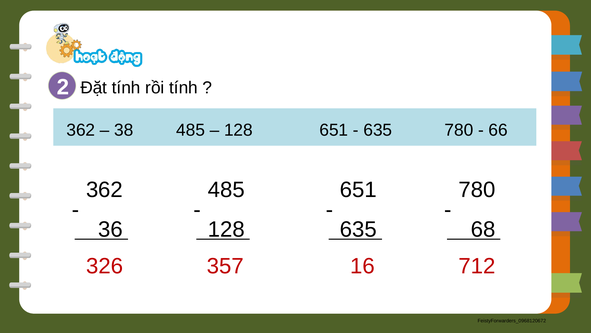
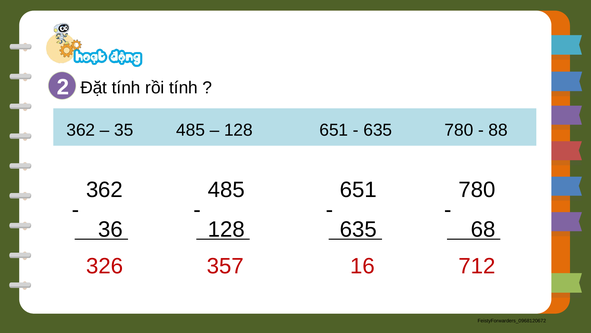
38: 38 -> 35
66: 66 -> 88
